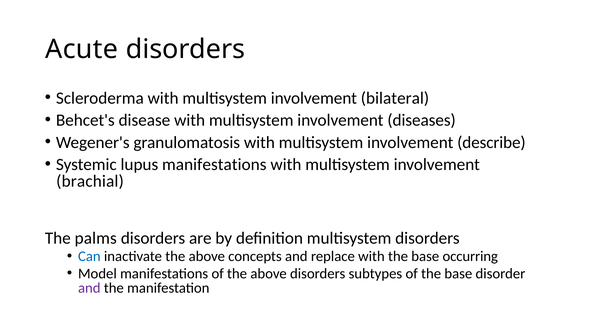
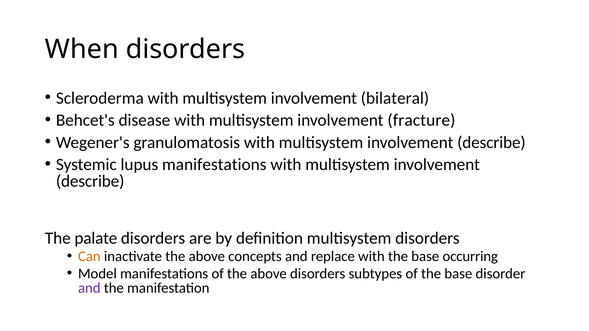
Acute: Acute -> When
diseases: diseases -> fracture
brachial at (90, 181): brachial -> describe
palms: palms -> palate
Can colour: blue -> orange
